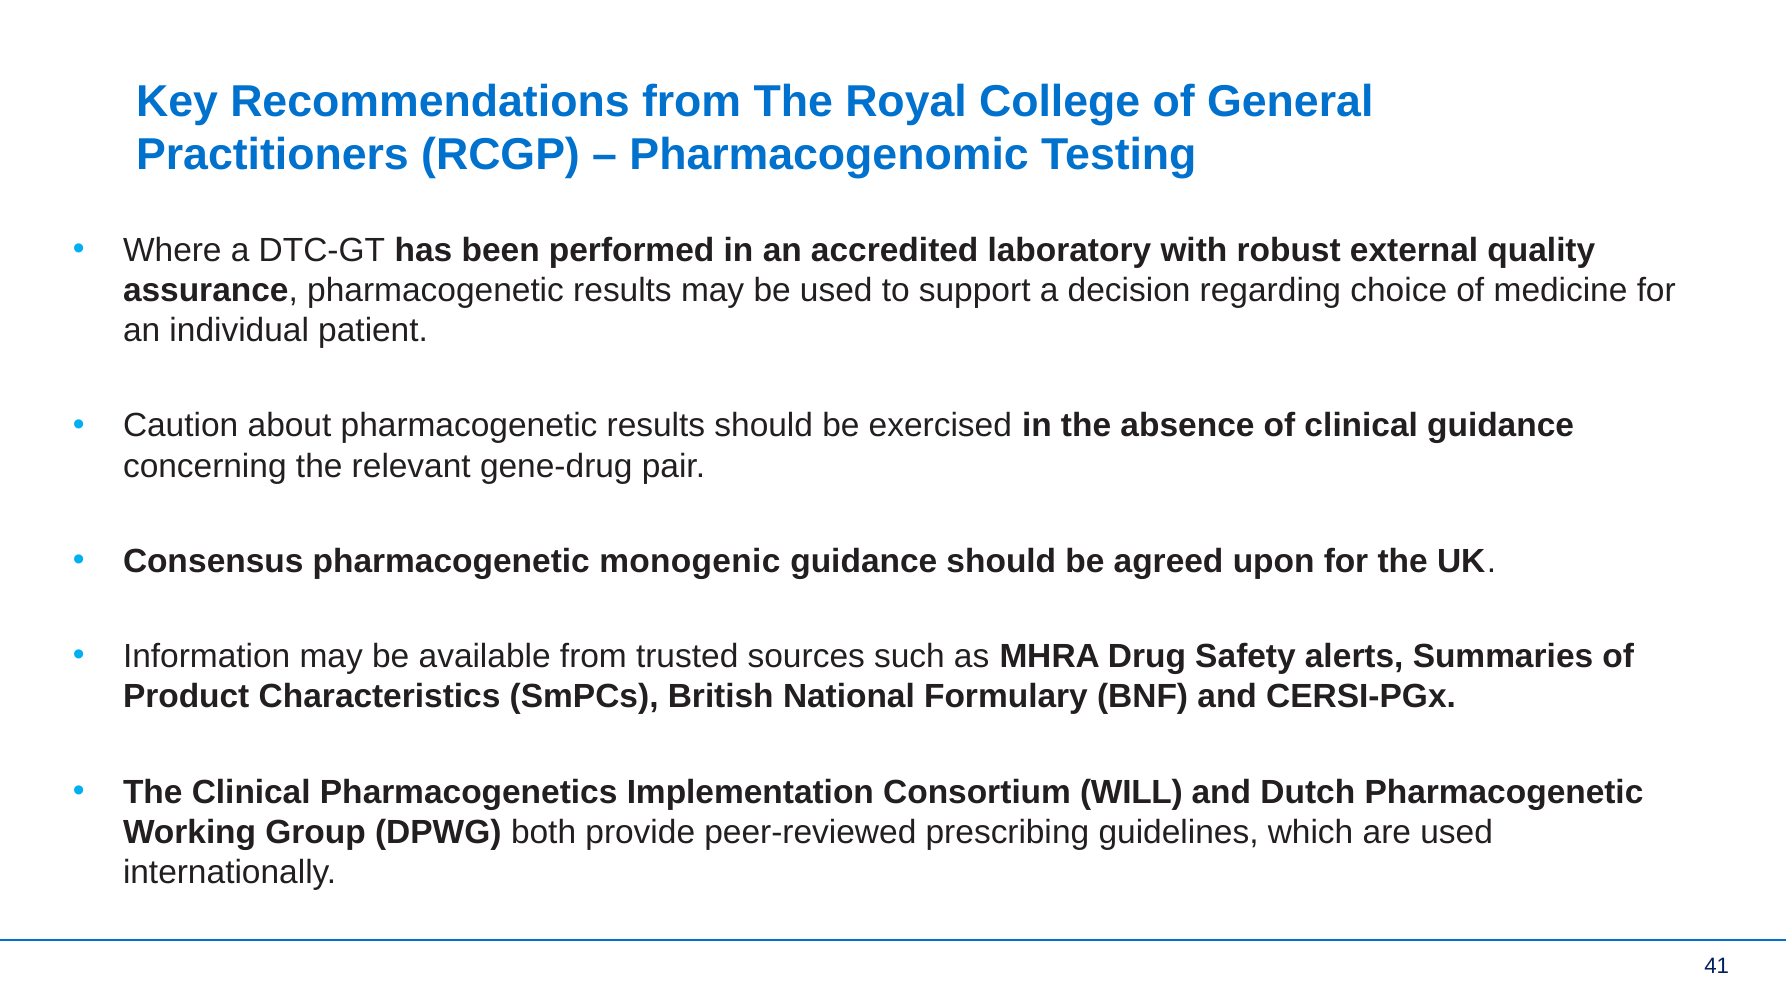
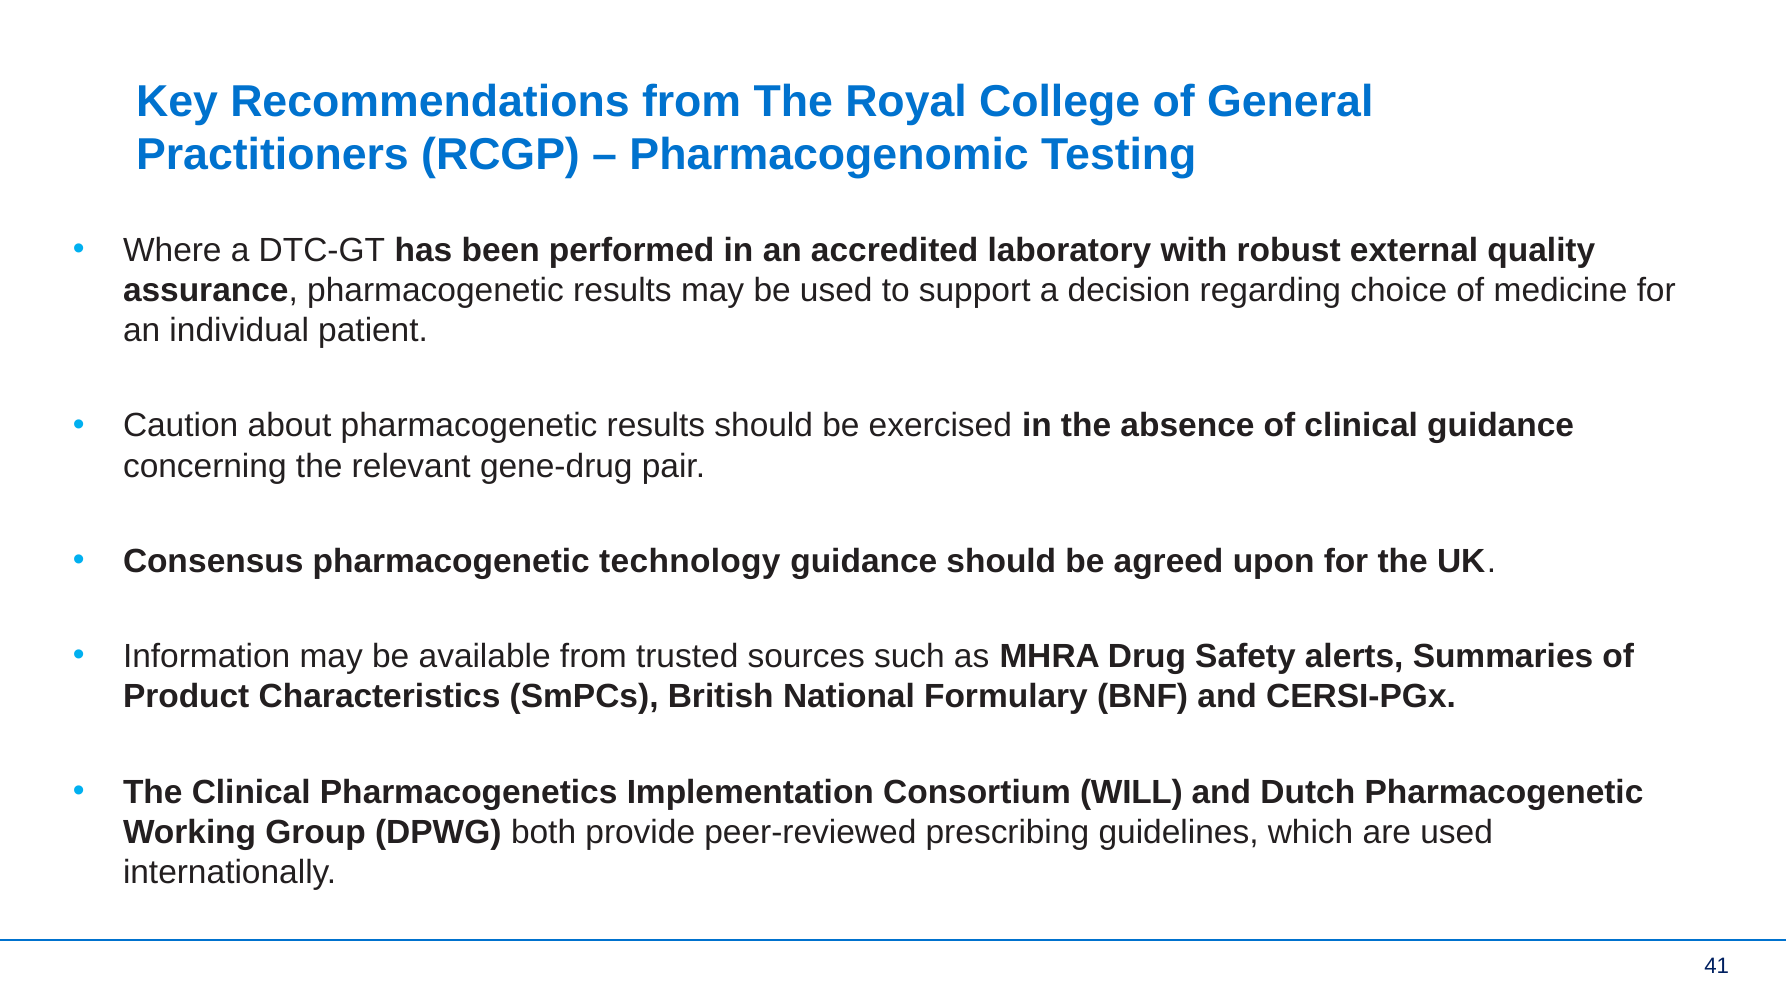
monogenic: monogenic -> technology
